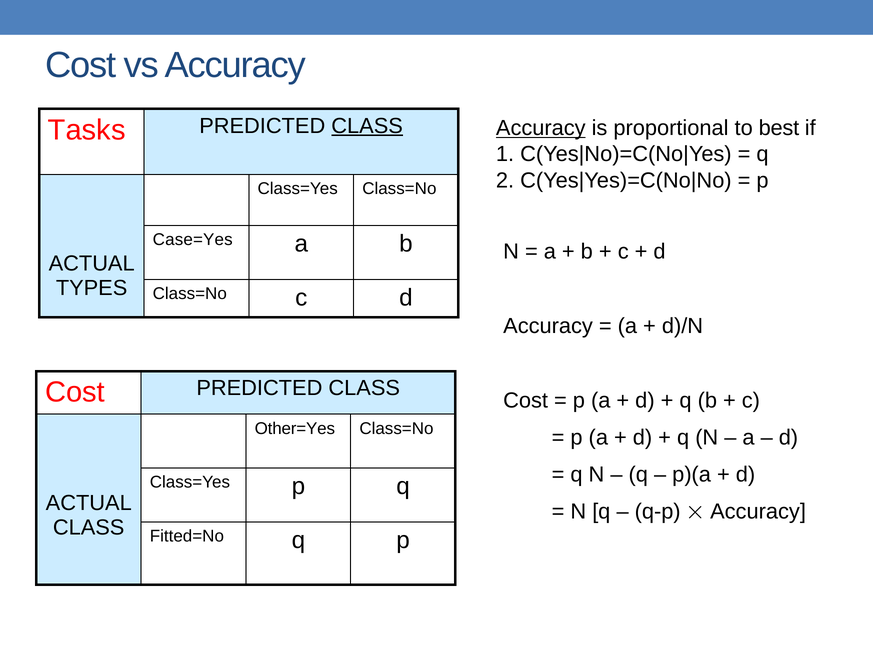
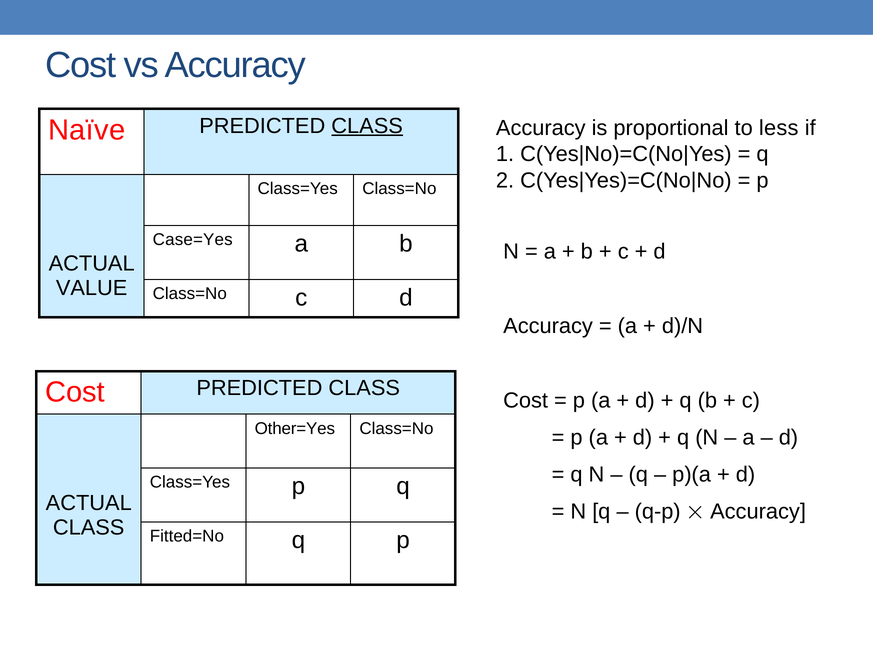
Tasks: Tasks -> Naïve
Accuracy at (541, 128) underline: present -> none
best: best -> less
TYPES: TYPES -> VALUE
